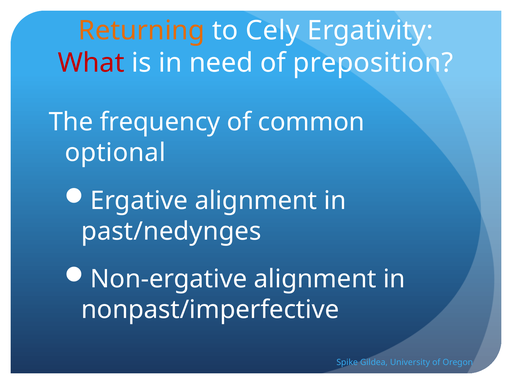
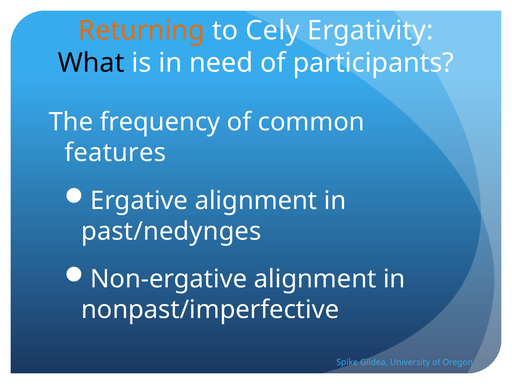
What colour: red -> black
preposition: preposition -> participants
optional: optional -> features
